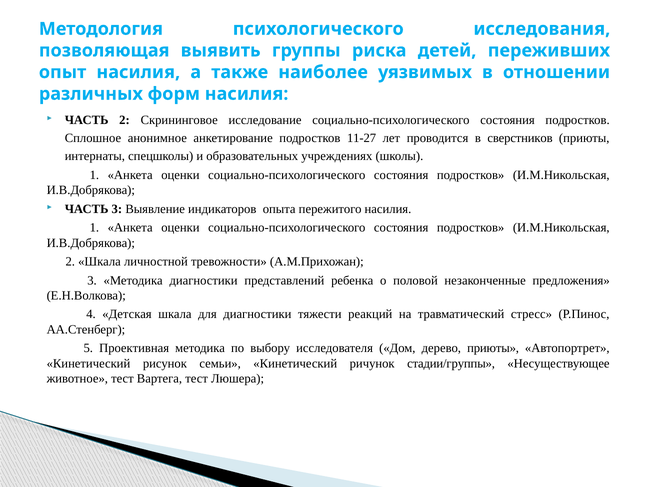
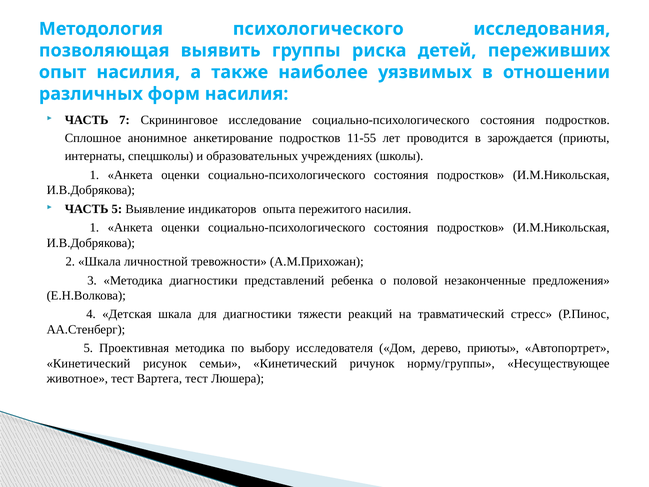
ЧАСТЬ 2: 2 -> 7
11-27: 11-27 -> 11-55
сверстников: сверстников -> зарождается
ЧАСТЬ 3: 3 -> 5
стадии/группы: стадии/группы -> норму/группы
